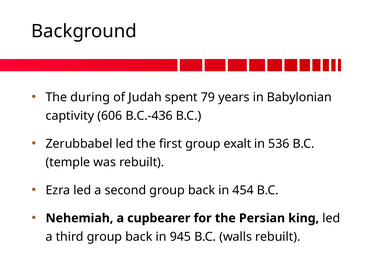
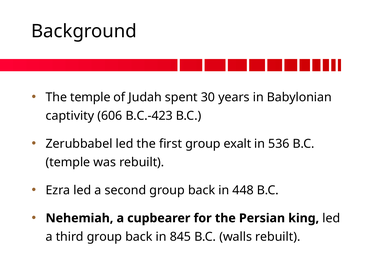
The during: during -> temple
79: 79 -> 30
B.C.-436: B.C.-436 -> B.C.-423
454: 454 -> 448
945: 945 -> 845
